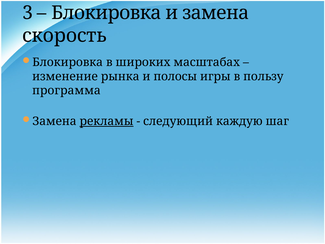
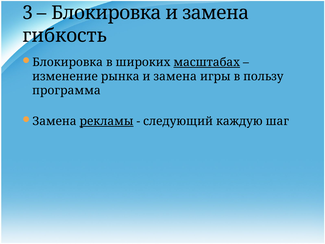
скорость: скорость -> гибкость
масштабах underline: none -> present
рынка и полосы: полосы -> замена
